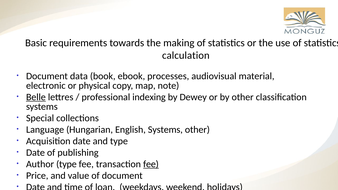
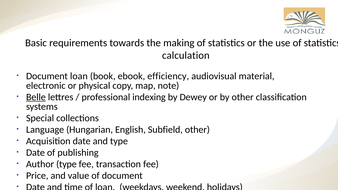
Document data: data -> loan
processes: processes -> efficiency
English Systems: Systems -> Subfield
fee at (151, 164) underline: present -> none
